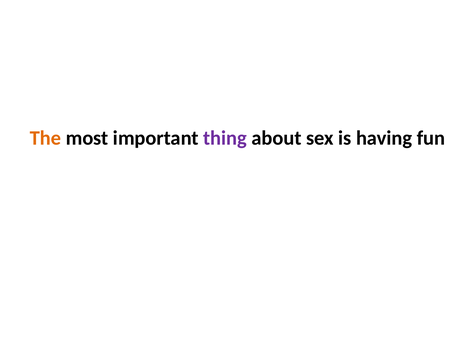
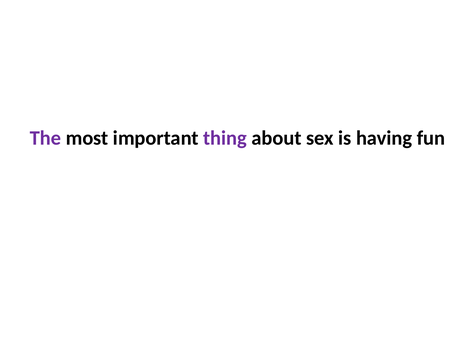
The colour: orange -> purple
